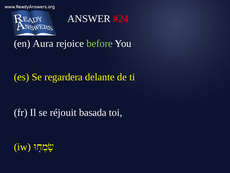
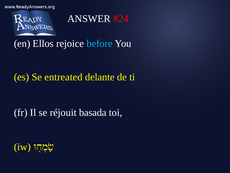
Aura: Aura -> Ellos
before colour: light green -> light blue
regardera: regardera -> entreated
